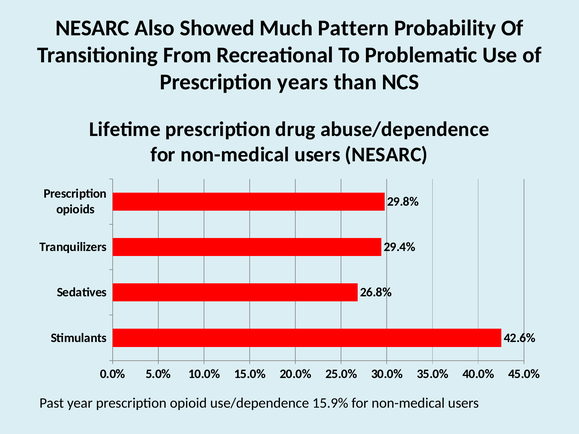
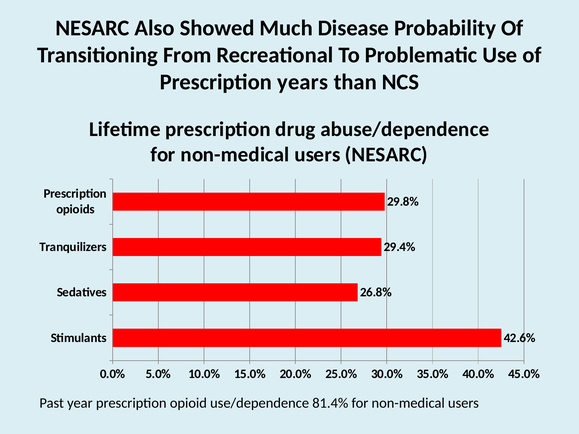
Pattern: Pattern -> Disease
15.9%: 15.9% -> 81.4%
